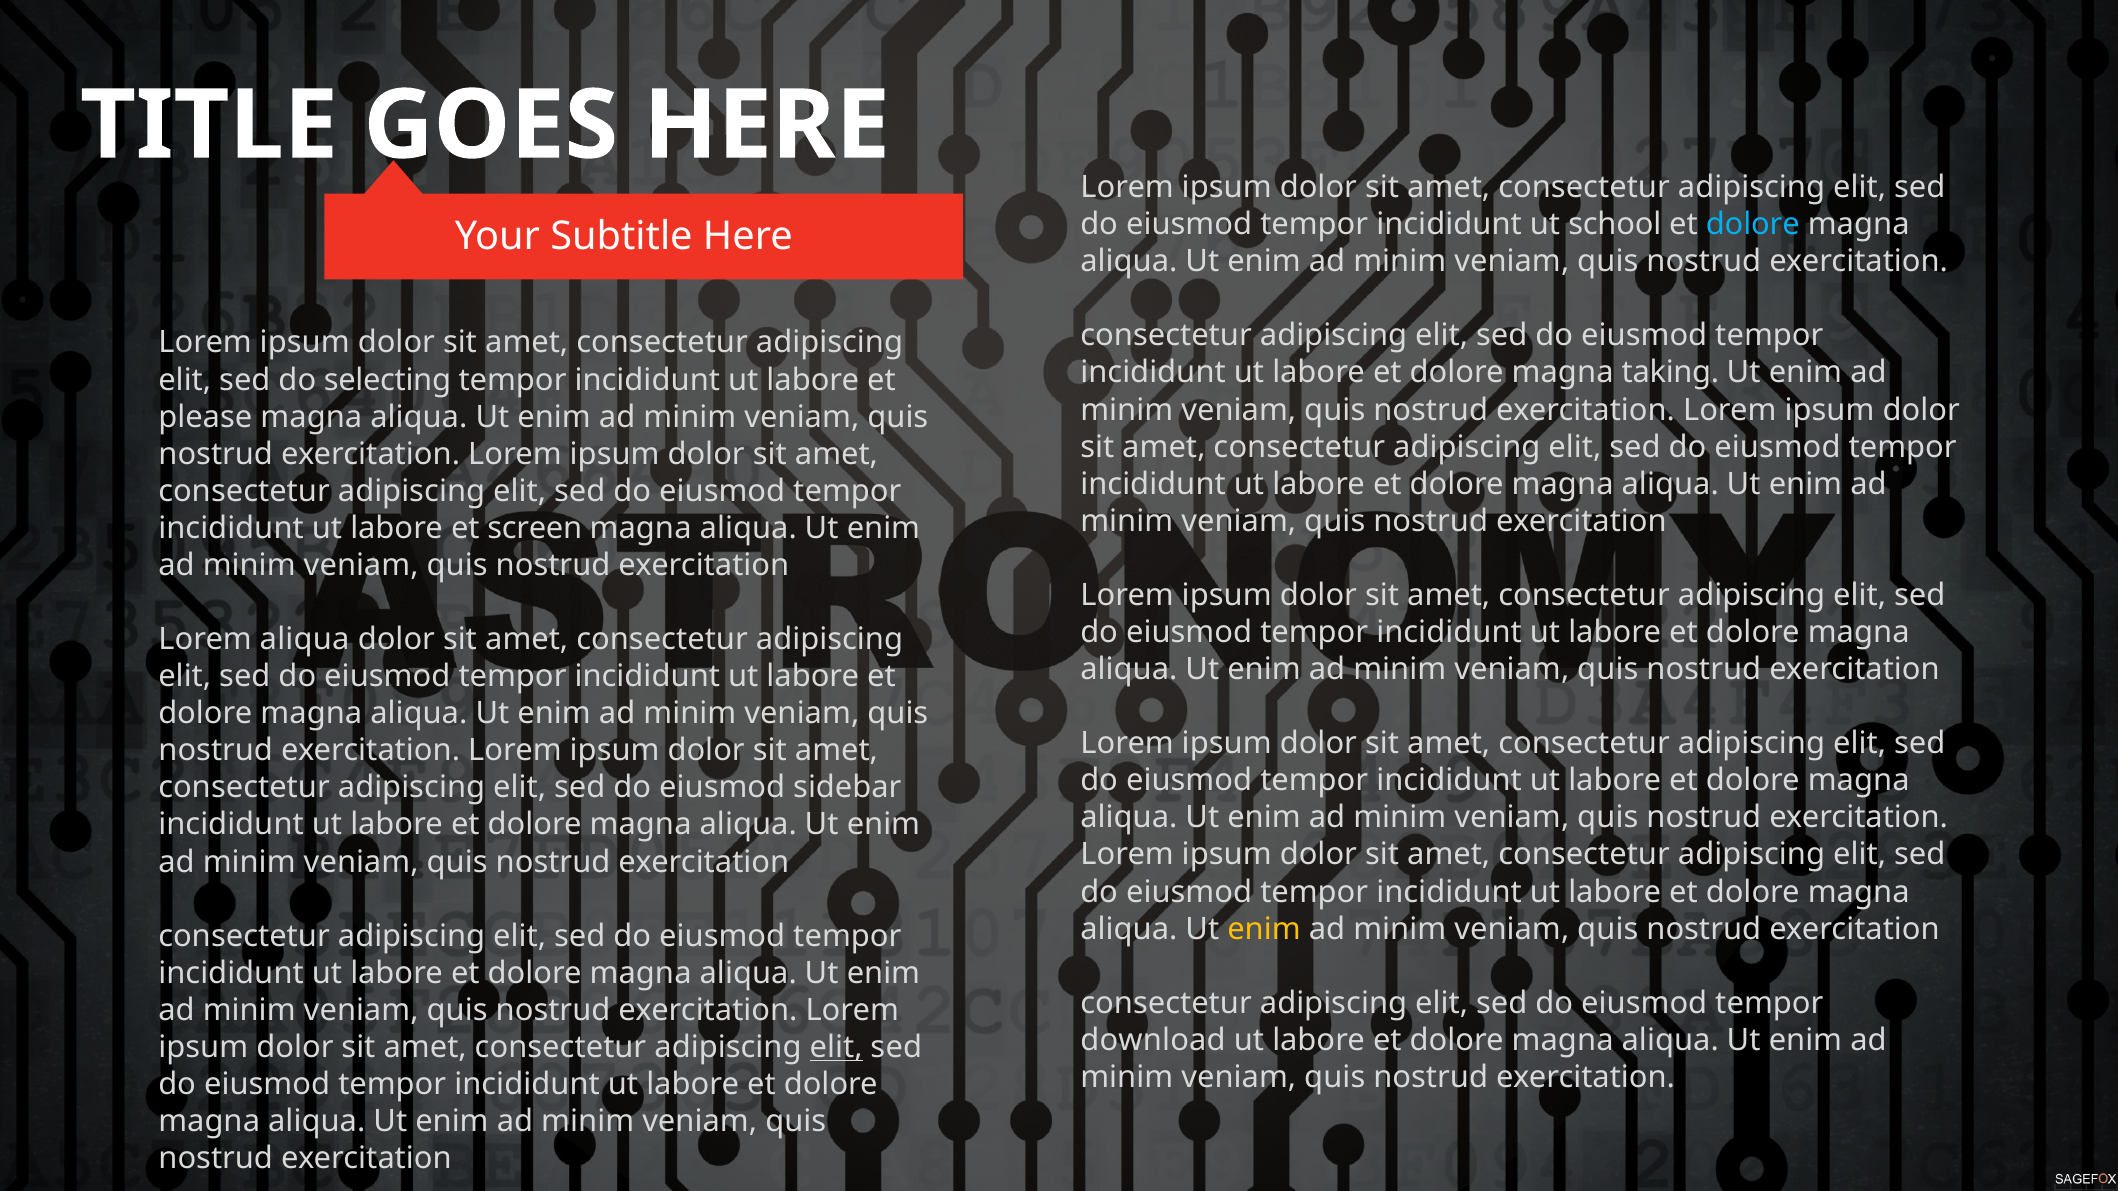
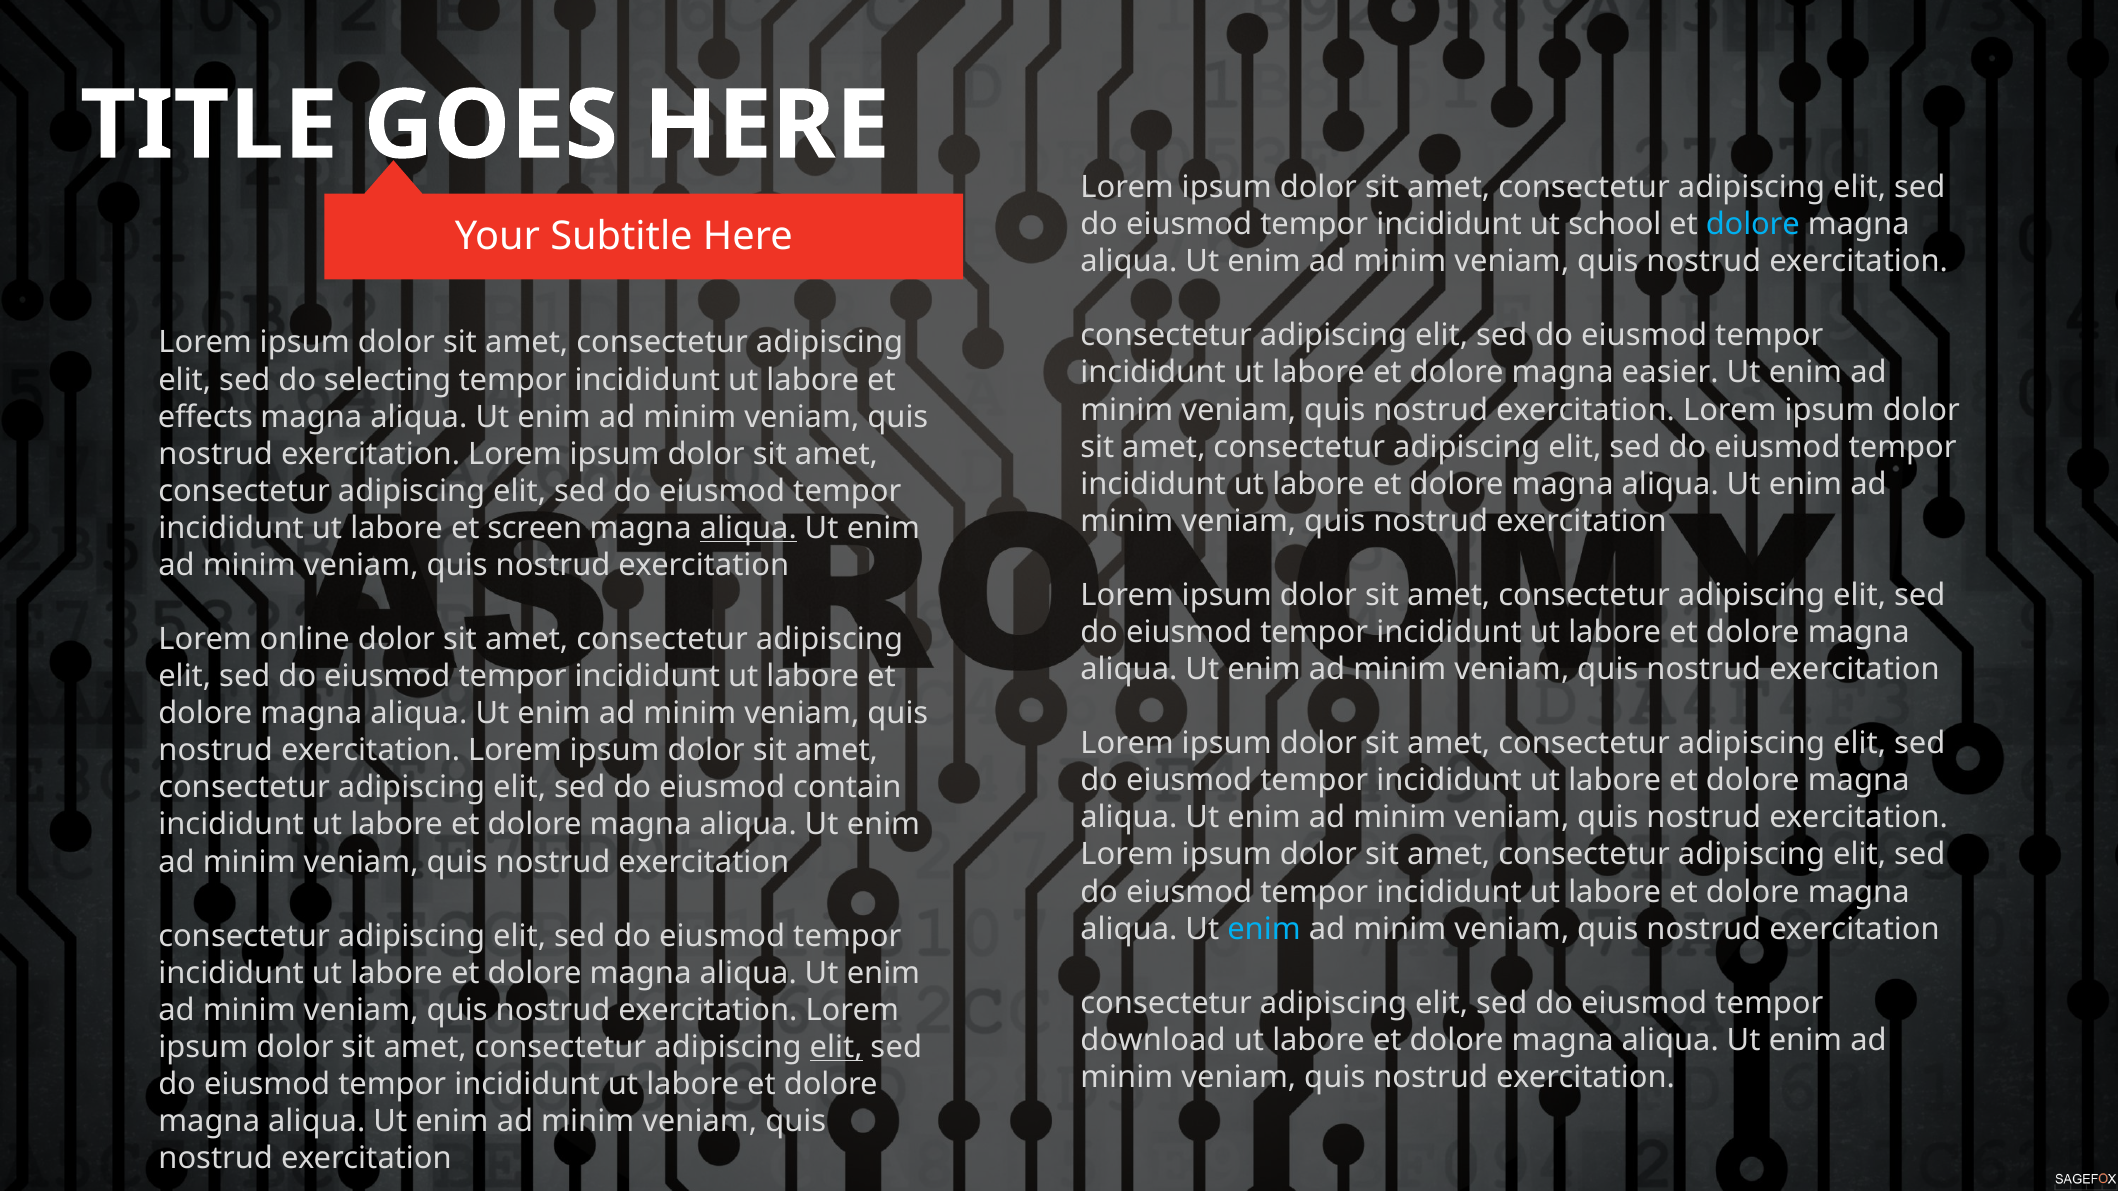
taking: taking -> easier
please: please -> effects
aliqua at (748, 528) underline: none -> present
Lorem aliqua: aliqua -> online
sidebar: sidebar -> contain
enim at (1264, 929) colour: yellow -> light blue
